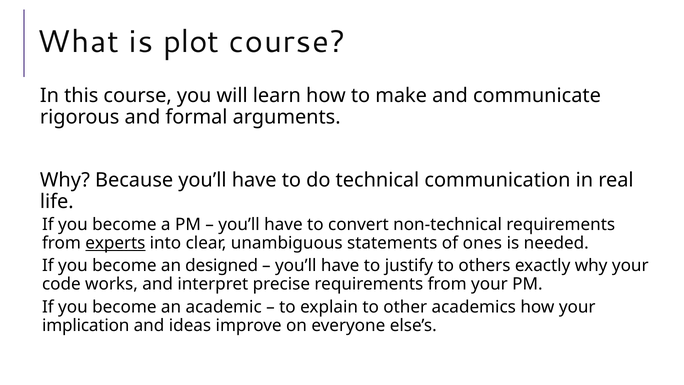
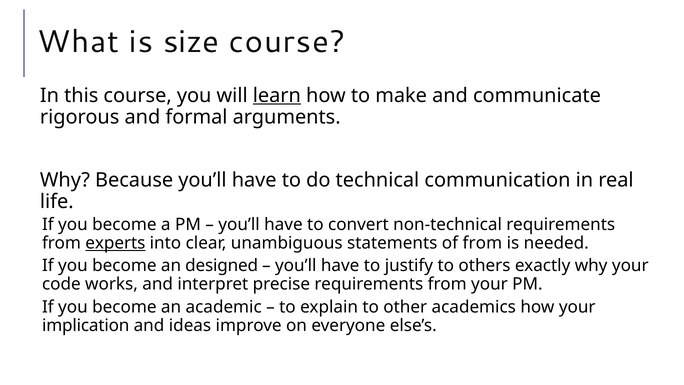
plot: plot -> size
learn underline: none -> present
of ones: ones -> from
